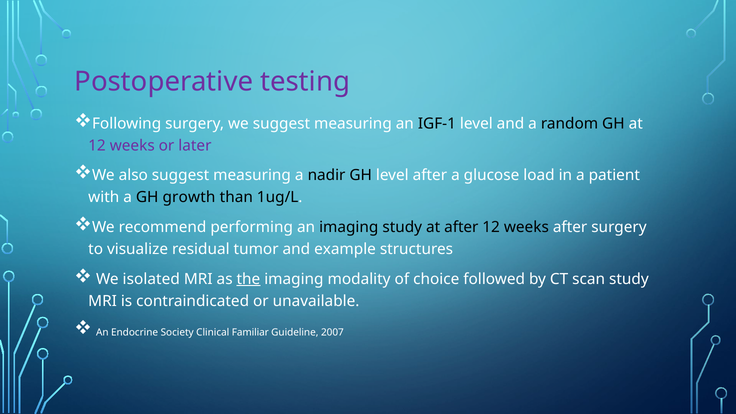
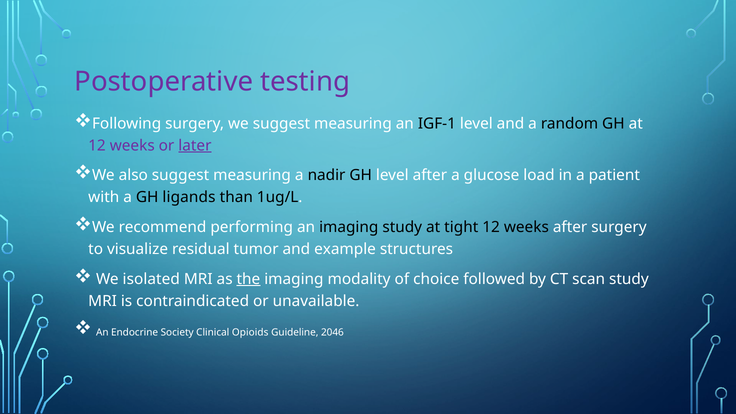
later underline: none -> present
growth: growth -> ligands
at after: after -> tight
Familiar: Familiar -> Opioids
2007: 2007 -> 2046
